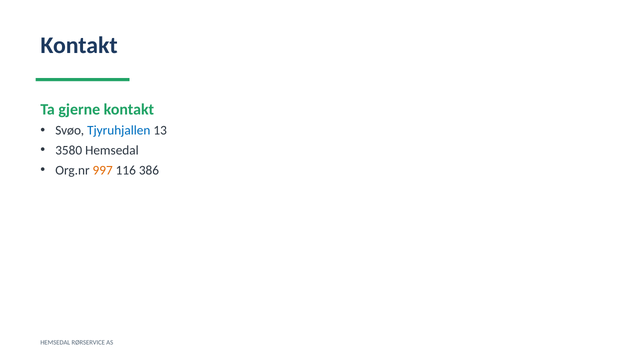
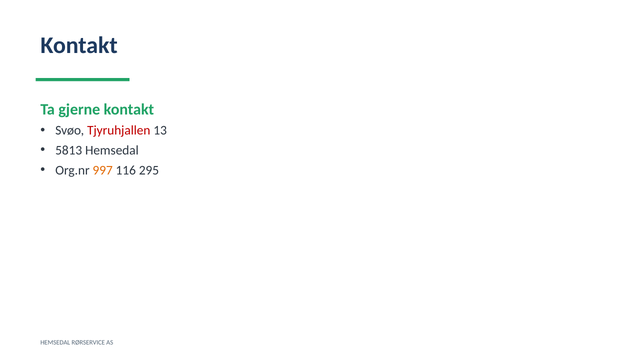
Tjyruhjallen colour: blue -> red
3580: 3580 -> 5813
386: 386 -> 295
